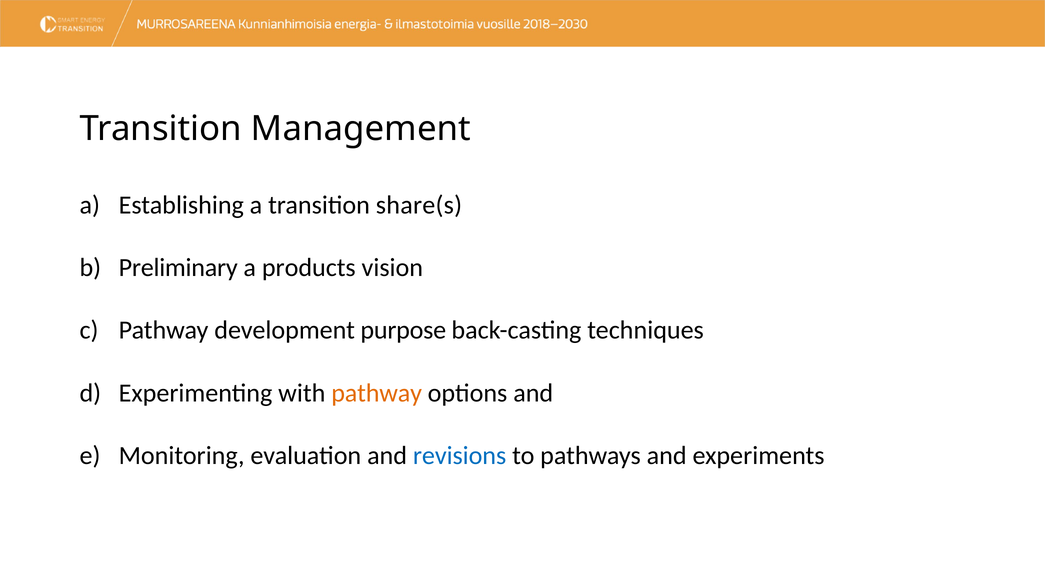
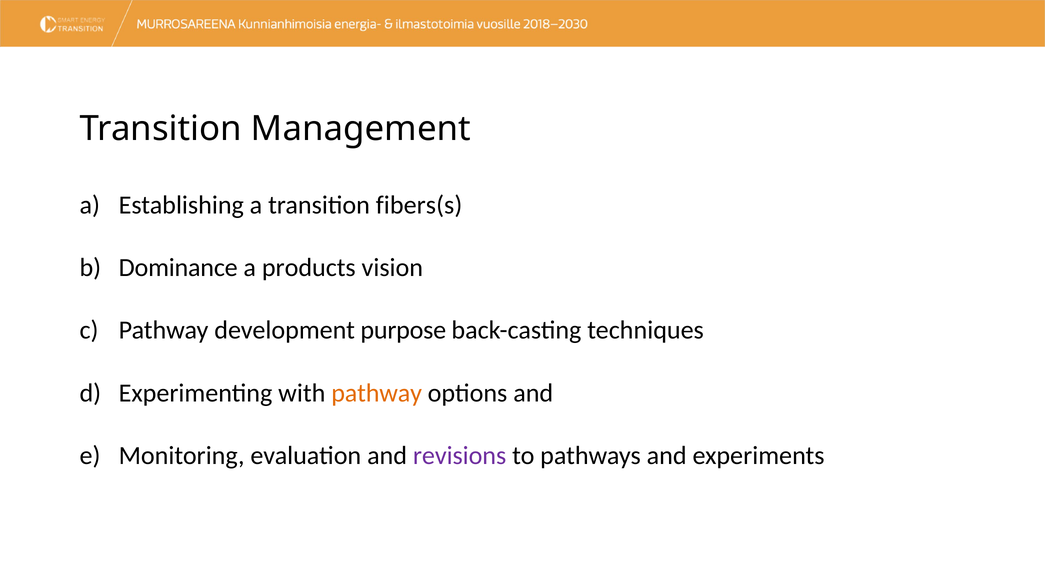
share(s: share(s -> fibers(s
Preliminary: Preliminary -> Dominance
revisions colour: blue -> purple
